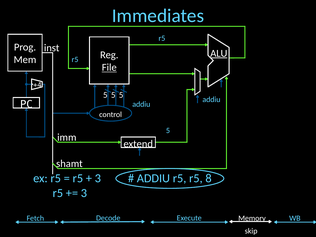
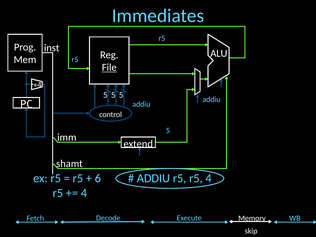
ALU underline: present -> none
3 at (98, 178): 3 -> 6
r5 8: 8 -> 4
3 at (84, 193): 3 -> 4
